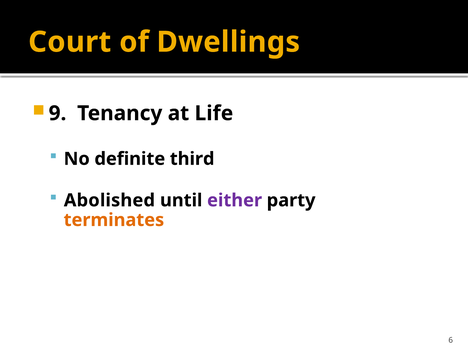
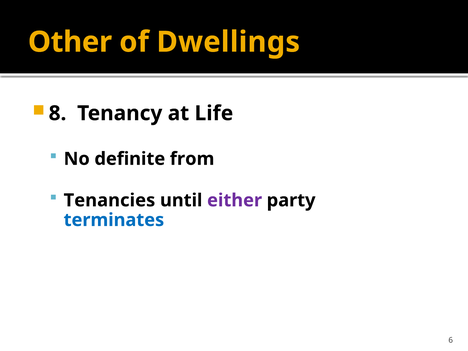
Court: Court -> Other
9: 9 -> 8
third: third -> from
Abolished: Abolished -> Tenancies
terminates colour: orange -> blue
